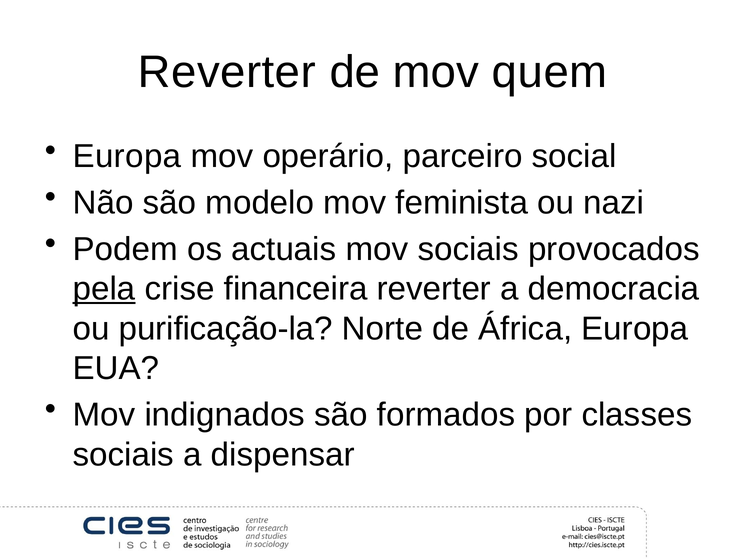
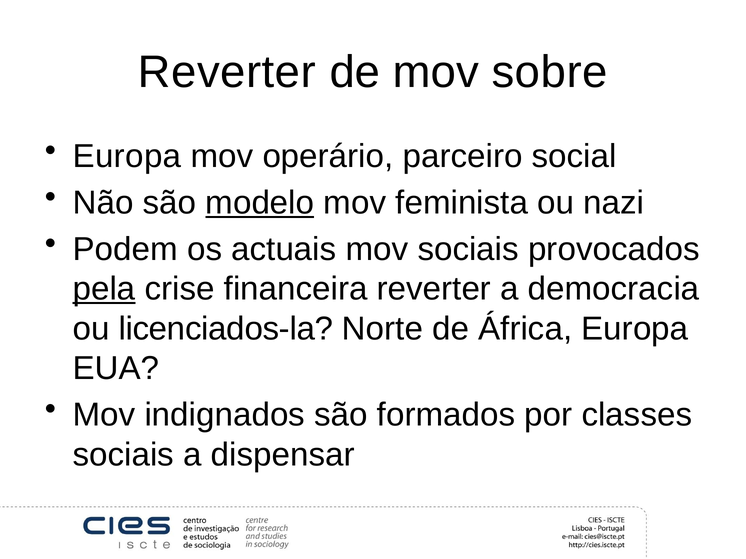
quem: quem -> sobre
modelo underline: none -> present
purificação-la: purificação-la -> licenciados-la
